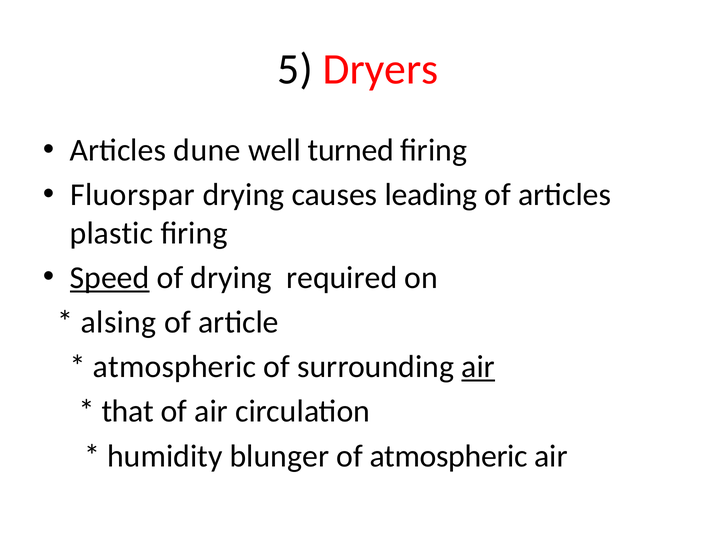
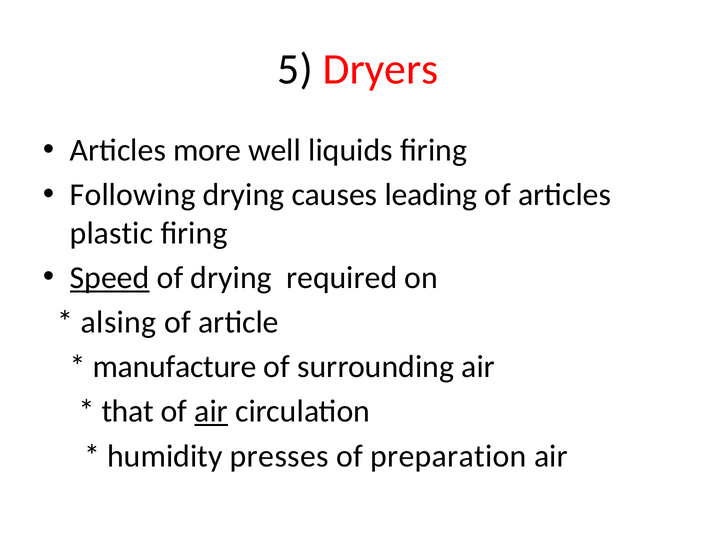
dune: dune -> more
turned: turned -> liquids
Fluorspar: Fluorspar -> Following
atmospheric at (174, 367): atmospheric -> manufacture
air at (478, 367) underline: present -> none
air at (211, 411) underline: none -> present
blunger: blunger -> presses
of atmospheric: atmospheric -> preparation
